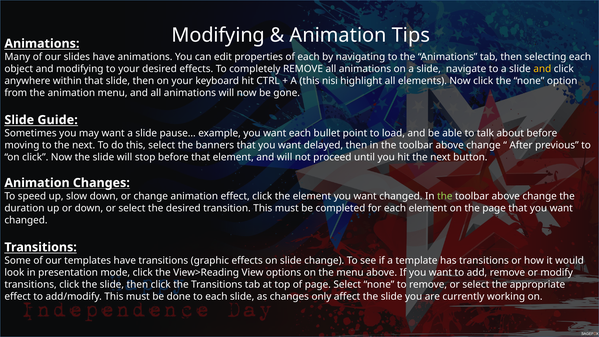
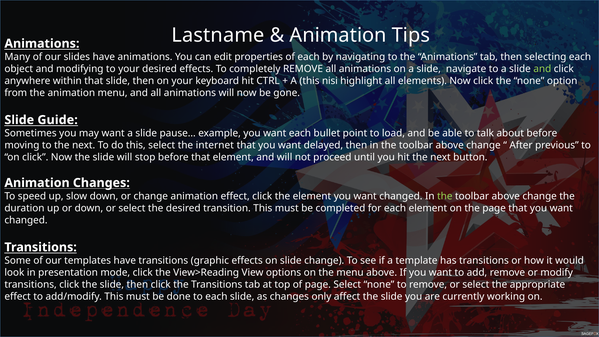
Modifying at (218, 35): Modifying -> Lastname
and at (542, 69) colour: yellow -> light green
banners: banners -> internet
